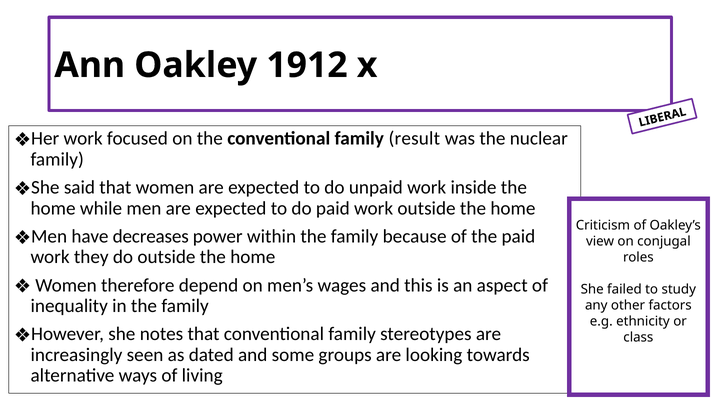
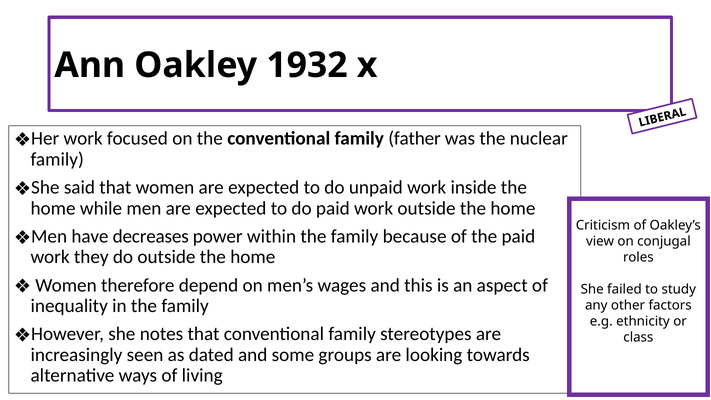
1912: 1912 -> 1932
result: result -> father
